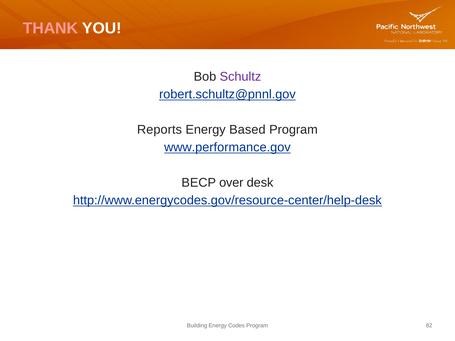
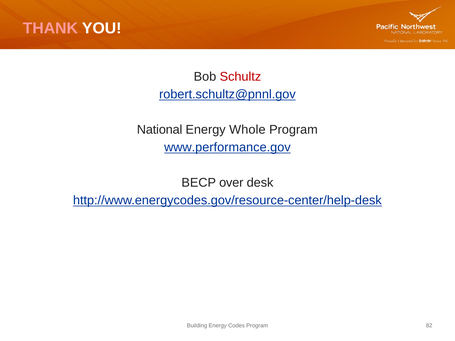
Schultz colour: purple -> red
Reports: Reports -> National
Based: Based -> Whole
